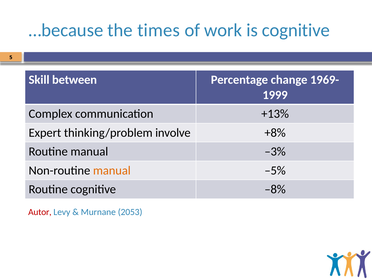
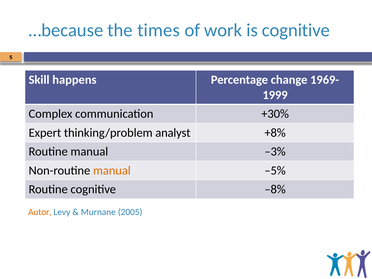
between: between -> happens
+13%: +13% -> +30%
involve: involve -> analyst
Autor colour: red -> orange
2053: 2053 -> 2005
